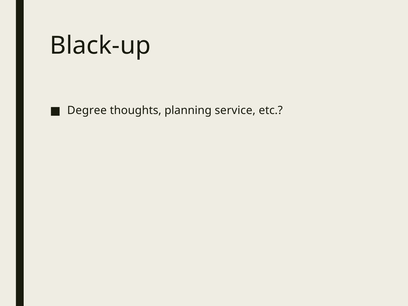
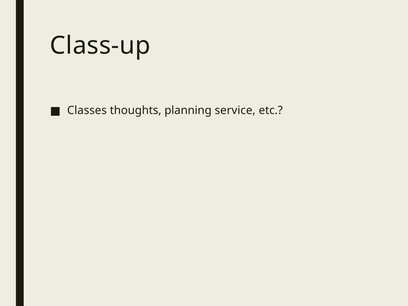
Black-up: Black-up -> Class-up
Degree: Degree -> Classes
